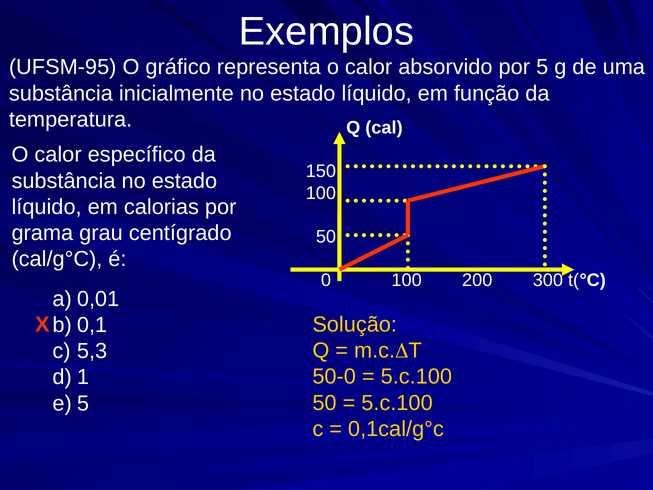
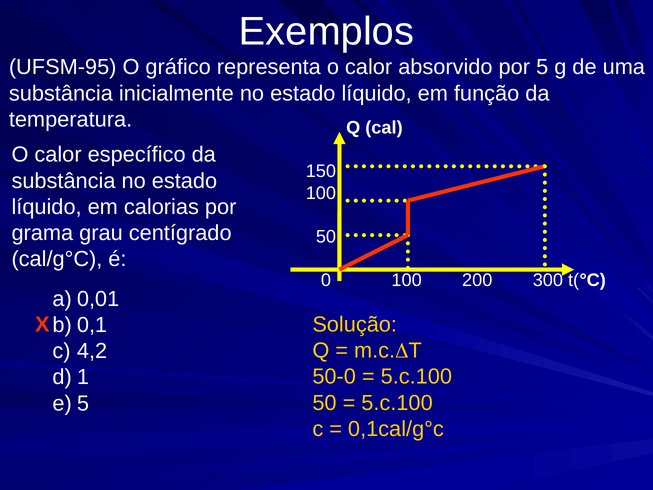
5,3: 5,3 -> 4,2
